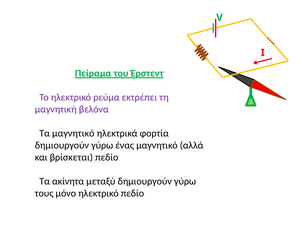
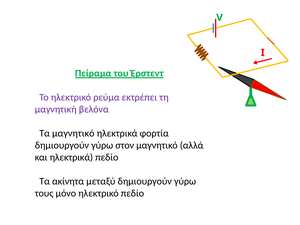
ένας: ένας -> στον
και βρίσκεται: βρίσκεται -> ηλεκτρικά
